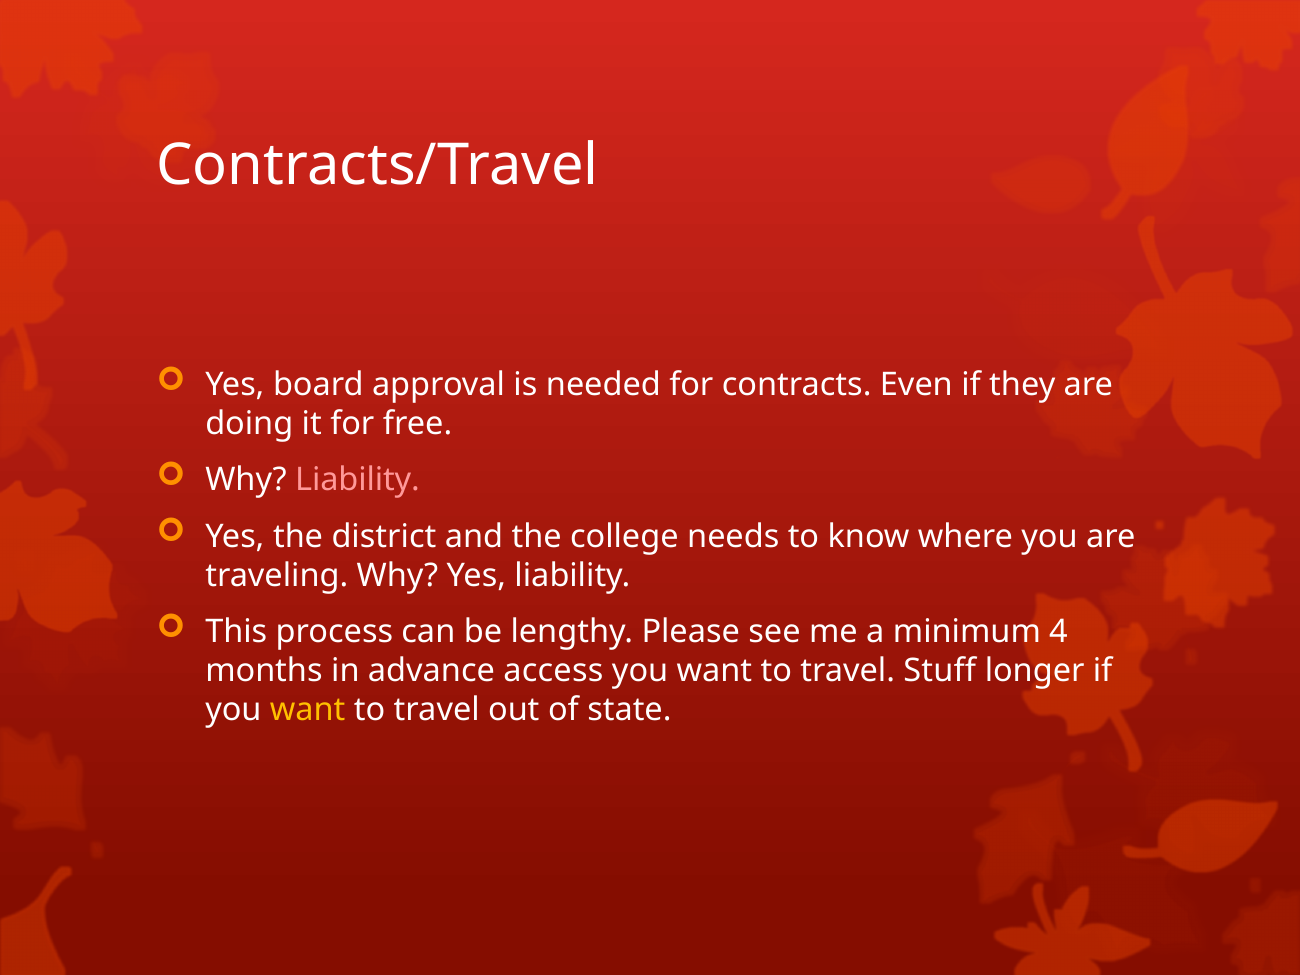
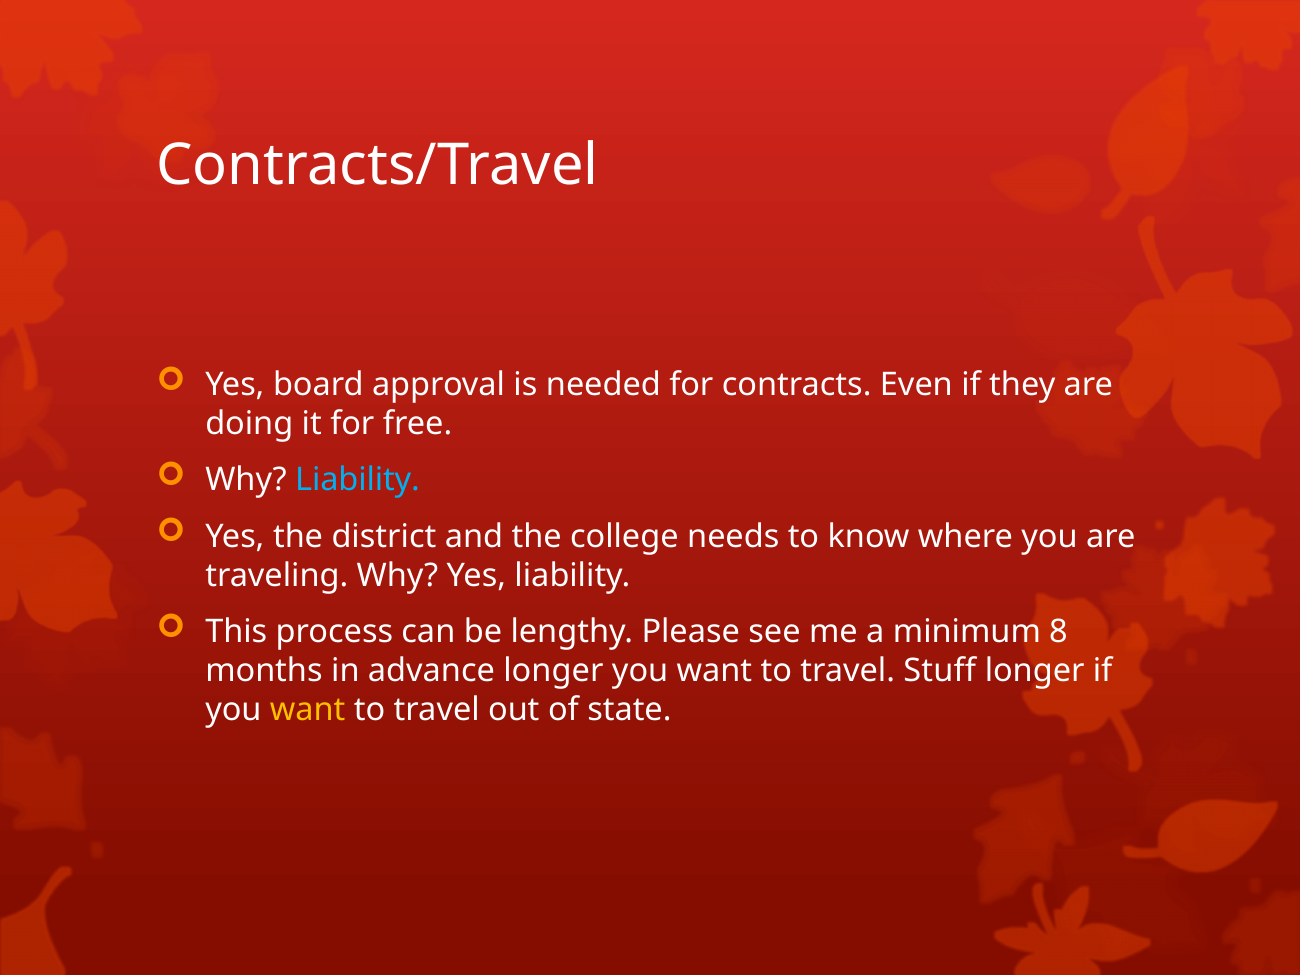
Liability at (357, 480) colour: pink -> light blue
4: 4 -> 8
advance access: access -> longer
